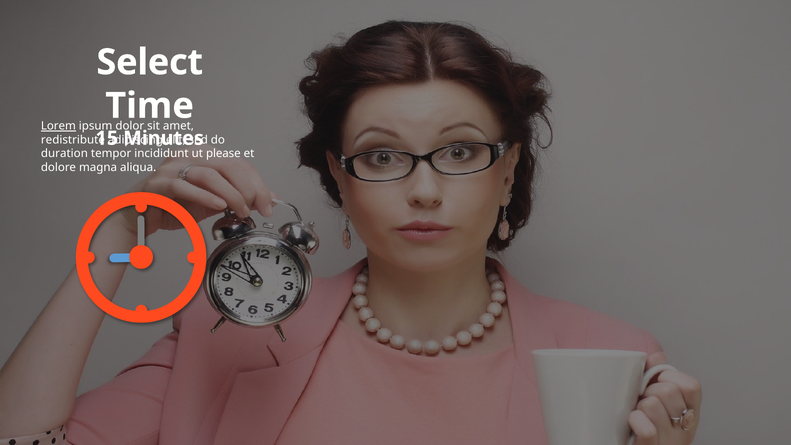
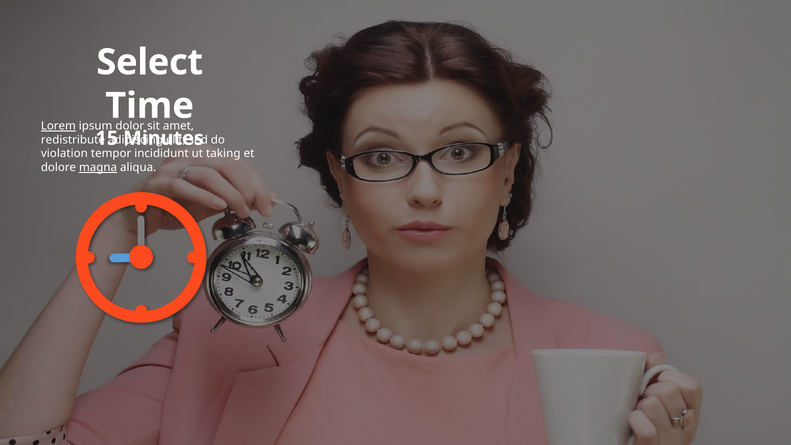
duration: duration -> violation
please: please -> taking
magna underline: none -> present
